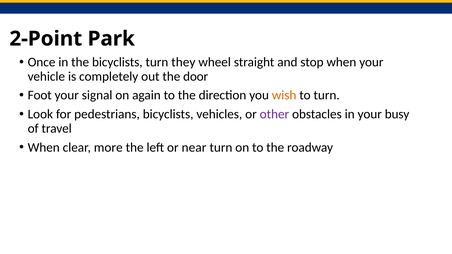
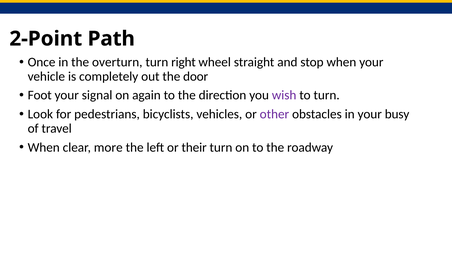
Park: Park -> Path
the bicyclists: bicyclists -> overturn
they: they -> right
wish colour: orange -> purple
near: near -> their
